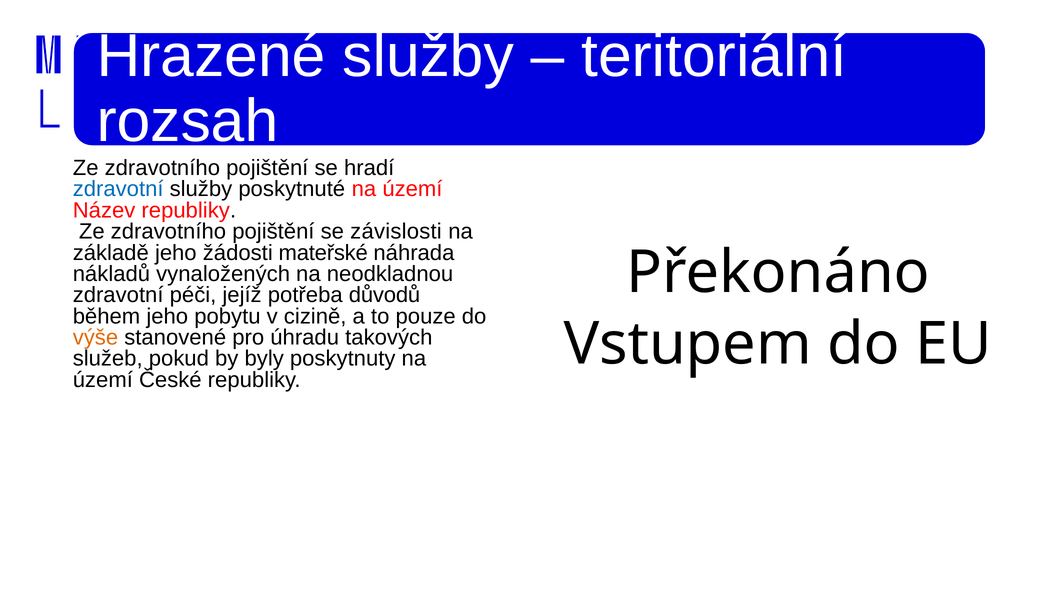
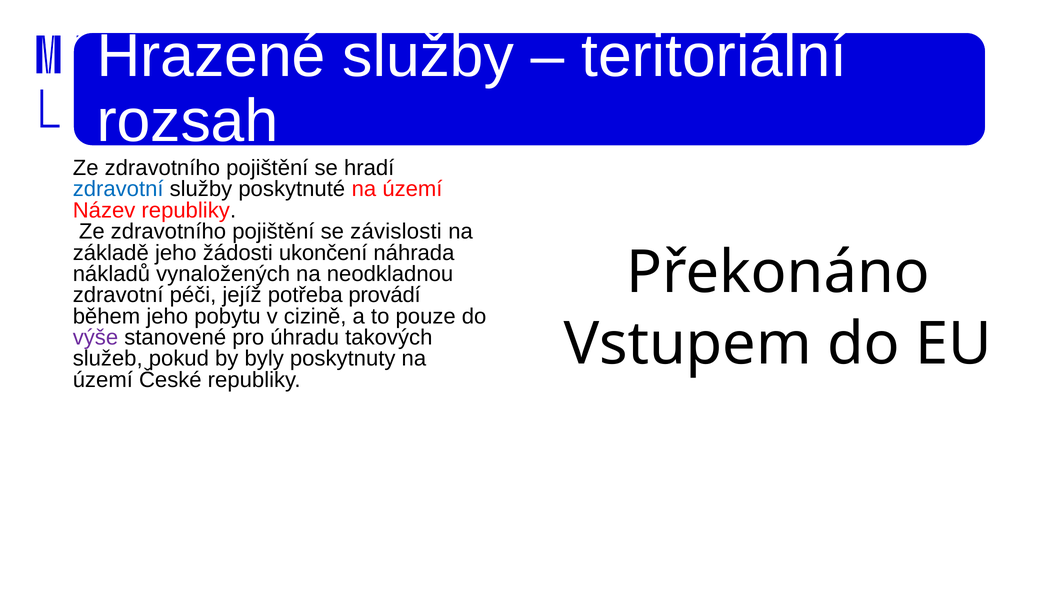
mateřské: mateřské -> ukončení
důvodů: důvodů -> provádí
výše colour: orange -> purple
